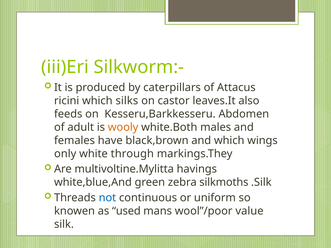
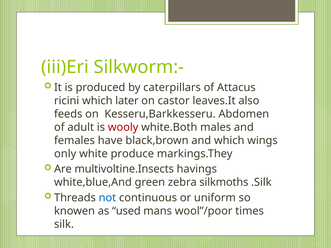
silks: silks -> later
wooly colour: orange -> red
through: through -> produce
multivoltine.Mylitta: multivoltine.Mylitta -> multivoltine.Insects
value: value -> times
